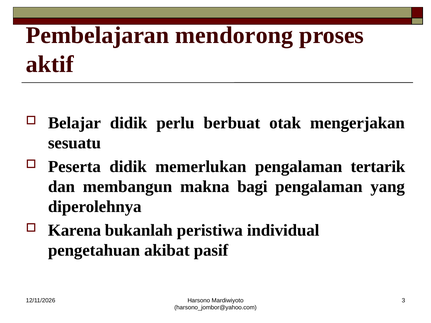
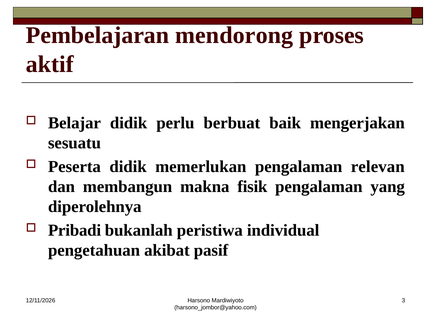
otak: otak -> baik
tertarik: tertarik -> relevan
bagi: bagi -> fisik
Karena: Karena -> Pribadi
